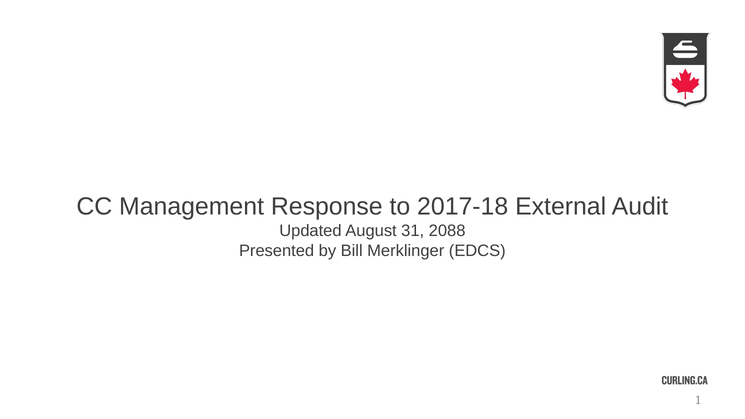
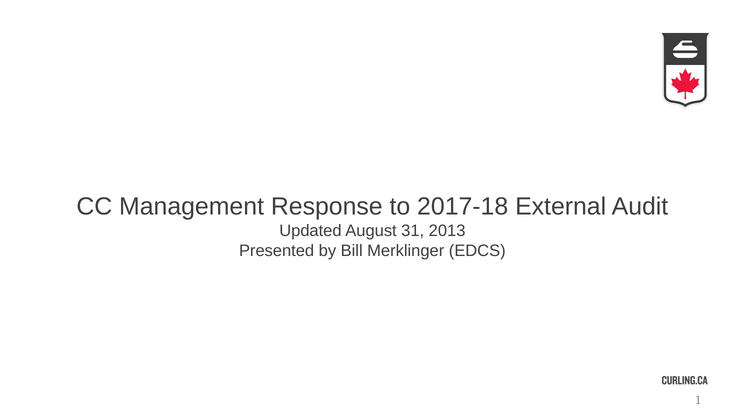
2088: 2088 -> 2013
